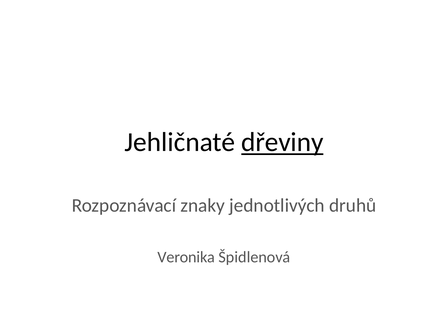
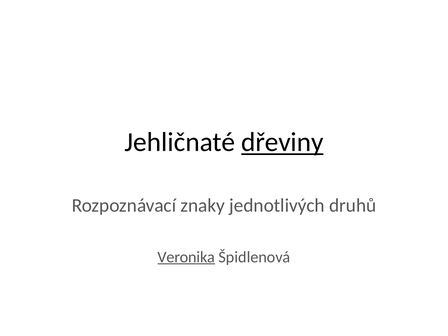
Veronika underline: none -> present
